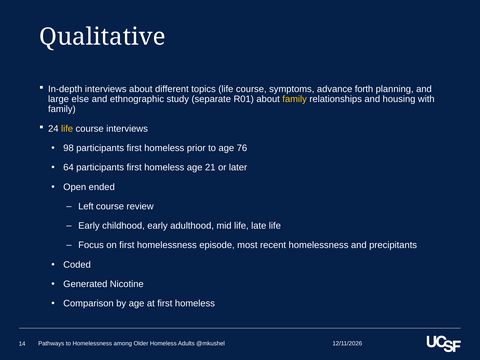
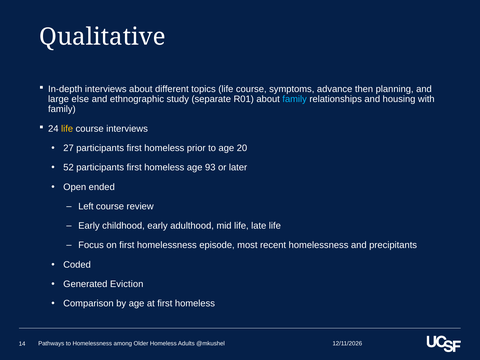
forth: forth -> then
family at (295, 99) colour: yellow -> light blue
98: 98 -> 27
76: 76 -> 20
64: 64 -> 52
21: 21 -> 93
Nicotine: Nicotine -> Eviction
